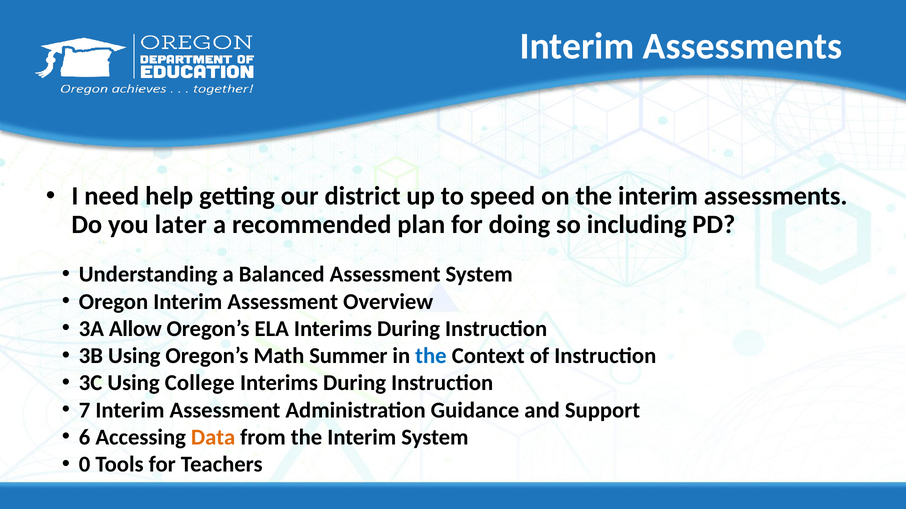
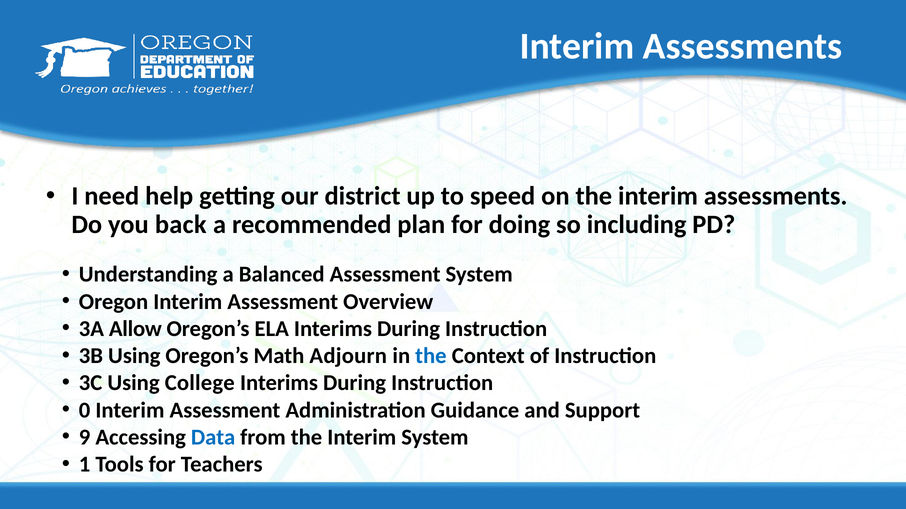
later: later -> back
Summer: Summer -> Adjourn
7: 7 -> 0
6: 6 -> 9
Data colour: orange -> blue
0: 0 -> 1
